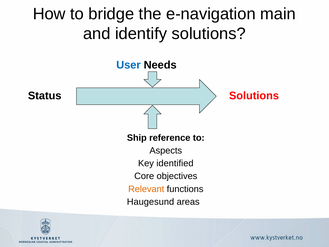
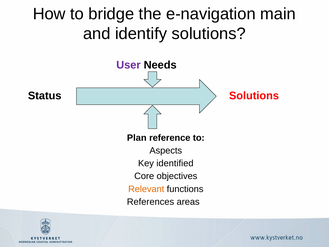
User colour: blue -> purple
Ship: Ship -> Plan
Haugesund: Haugesund -> References
